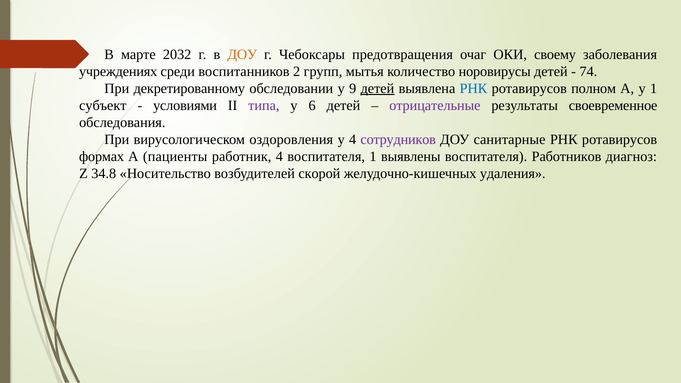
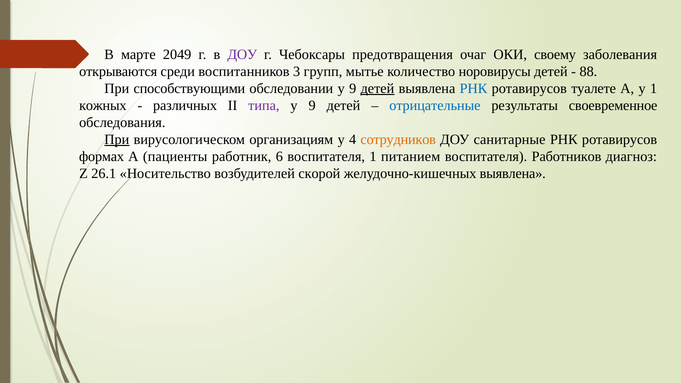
2032: 2032 -> 2049
ДОУ at (242, 54) colour: orange -> purple
учреждениях: учреждениях -> открываются
2: 2 -> 3
мытья: мытья -> мытье
74: 74 -> 88
декретированному: декретированному -> способствующими
полном: полном -> туалете
субъект: субъект -> кожных
условиями: условиями -> различных
6 at (312, 105): 6 -> 9
отрицательные colour: purple -> blue
При at (117, 139) underline: none -> present
оздоровления: оздоровления -> организациям
сотрудников colour: purple -> orange
работник 4: 4 -> 6
выявлены: выявлены -> питанием
34.8: 34.8 -> 26.1
желудочно-кишечных удаления: удаления -> выявлена
